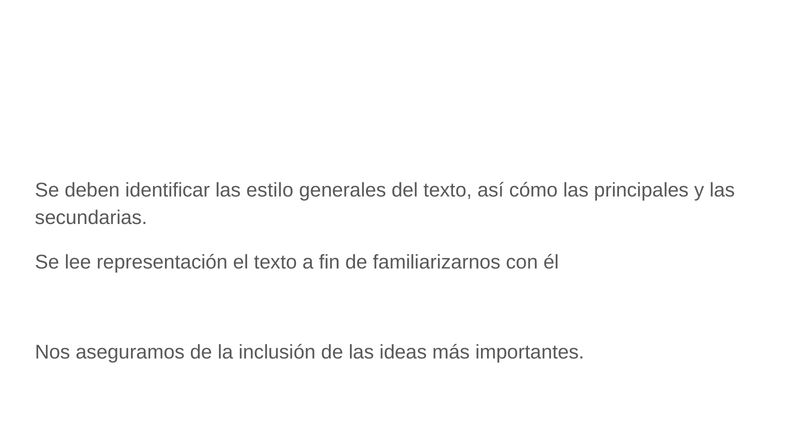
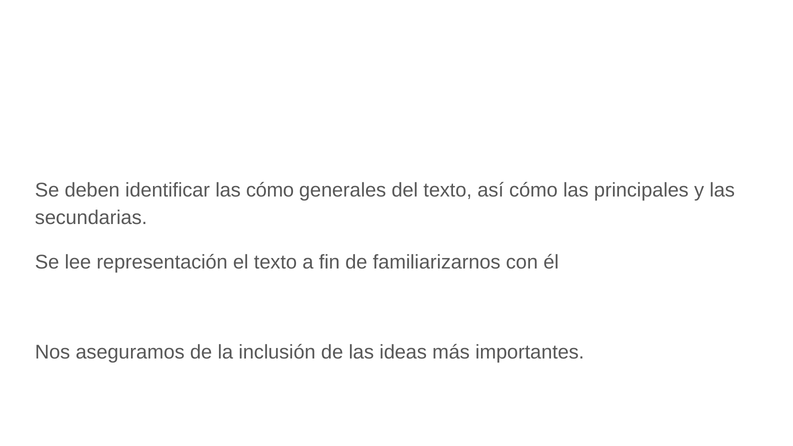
las estilo: estilo -> cómo
